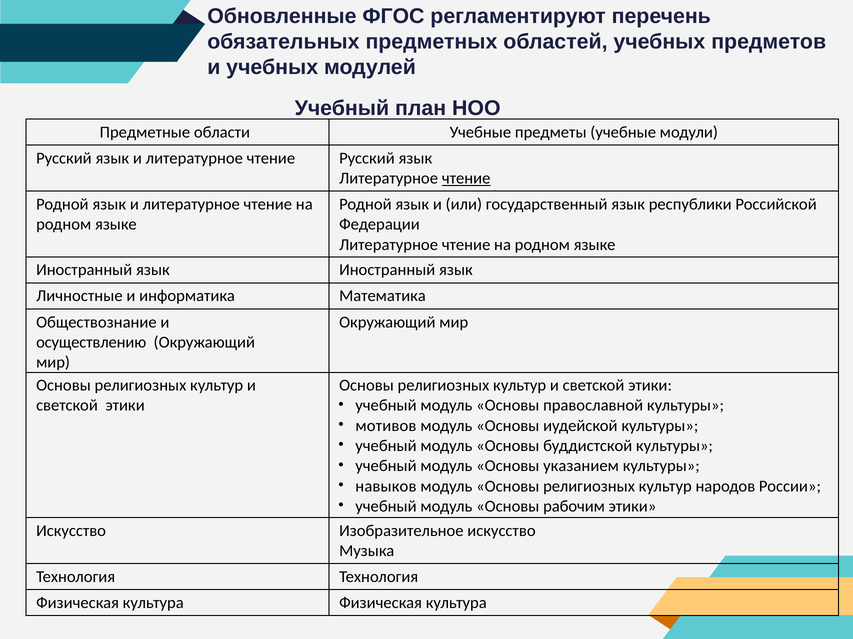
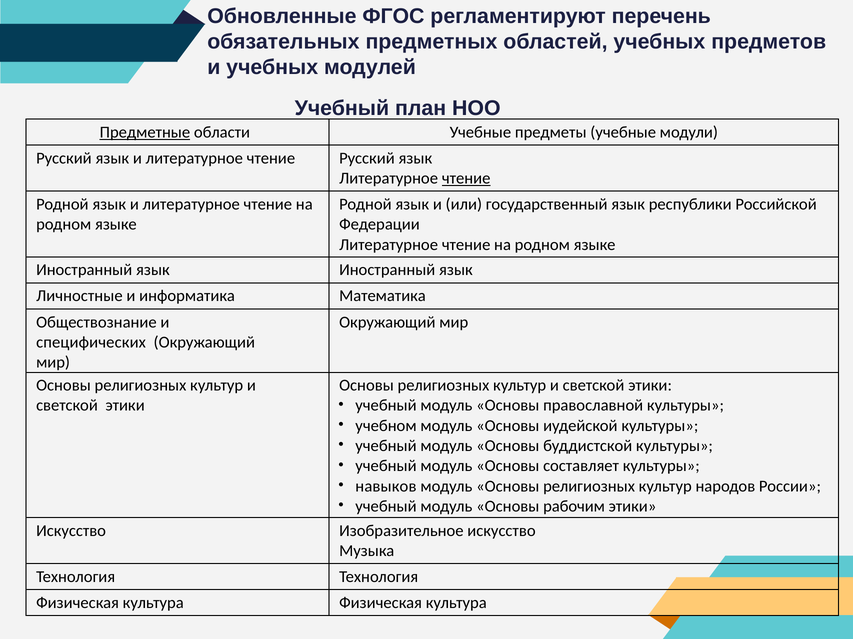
Предметные underline: none -> present
осуществлению: осуществлению -> специфических
мотивов: мотивов -> учебном
указанием: указанием -> составляет
